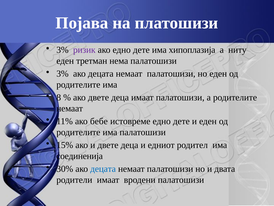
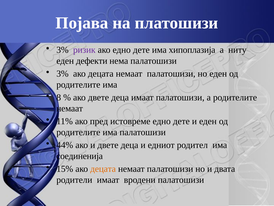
третман: третман -> дефекти
бебе: бебе -> пред
15%: 15% -> 44%
30%: 30% -> 15%
децата at (103, 169) colour: blue -> orange
